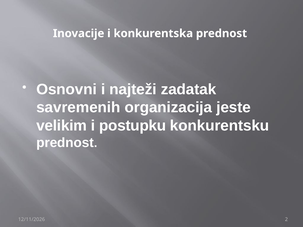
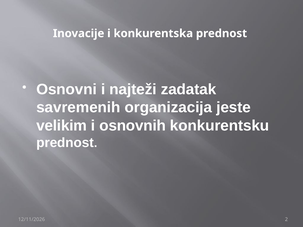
postupku: postupku -> osnovnih
